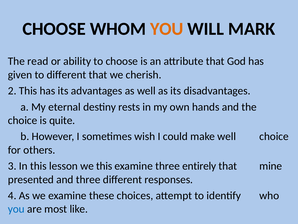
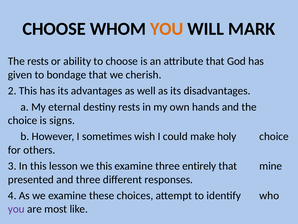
The read: read -> rests
to different: different -> bondage
quite: quite -> signs
make well: well -> holy
you at (16, 209) colour: blue -> purple
